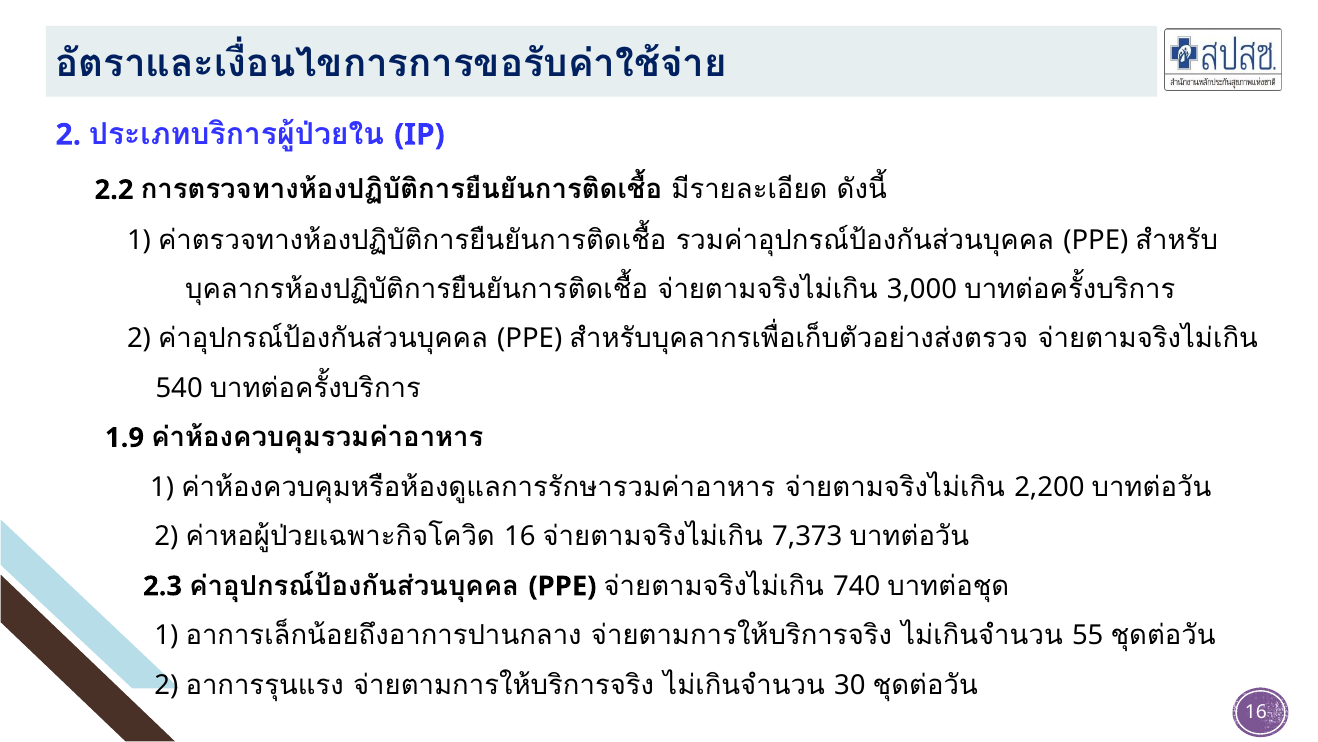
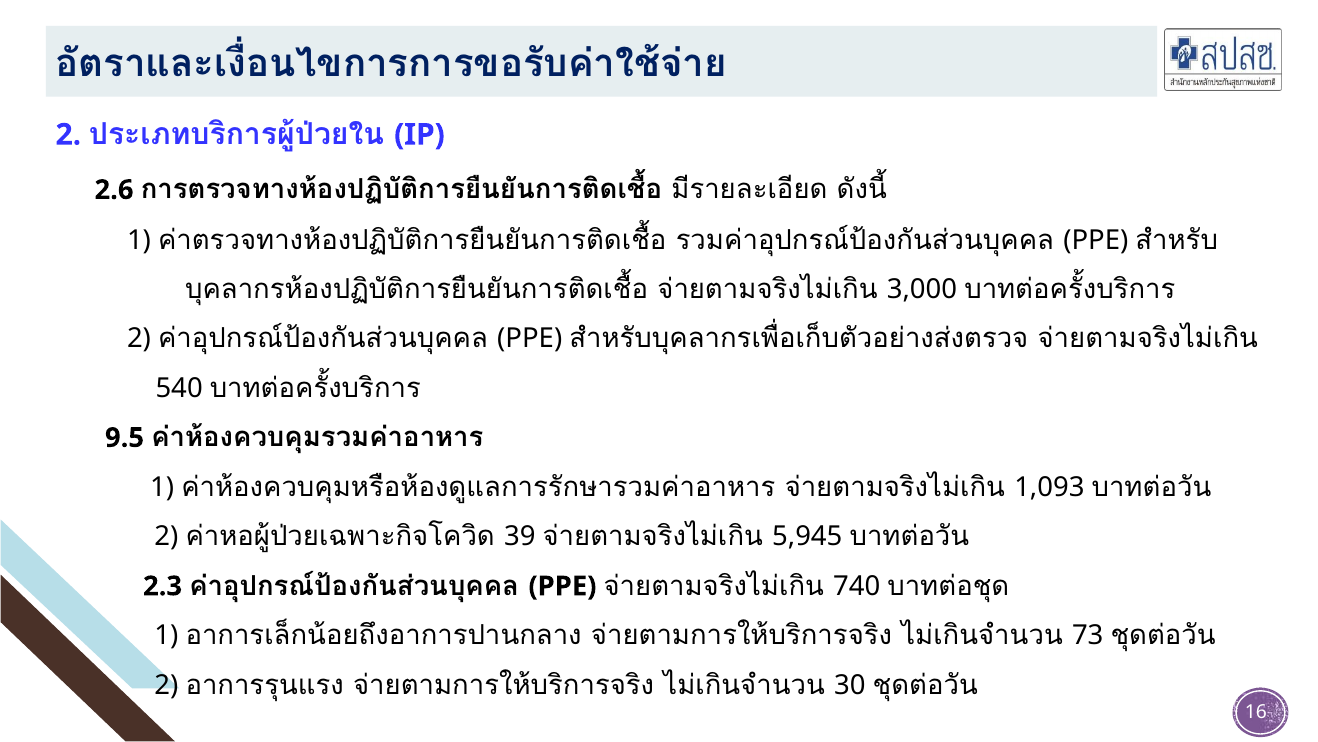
2.2: 2.2 -> 2.6
1.9: 1.9 -> 9.5
2,200: 2,200 -> 1,093
16 at (520, 536): 16 -> 39
7,373: 7,373 -> 5,945
55: 55 -> 73
